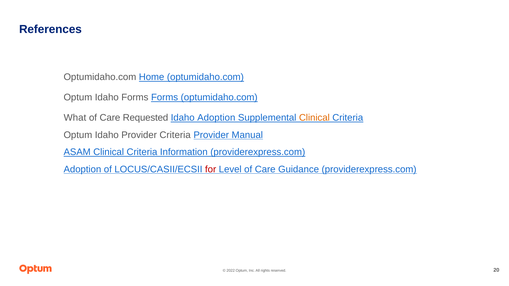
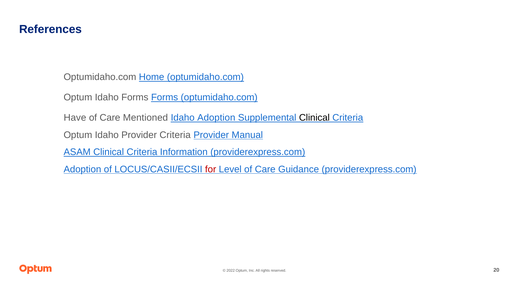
What: What -> Have
Requested: Requested -> Mentioned
Clinical at (314, 118) colour: orange -> black
